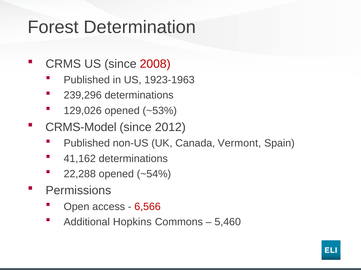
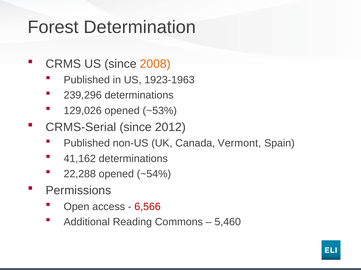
2008 colour: red -> orange
CRMS-Model: CRMS-Model -> CRMS-Serial
Hopkins: Hopkins -> Reading
